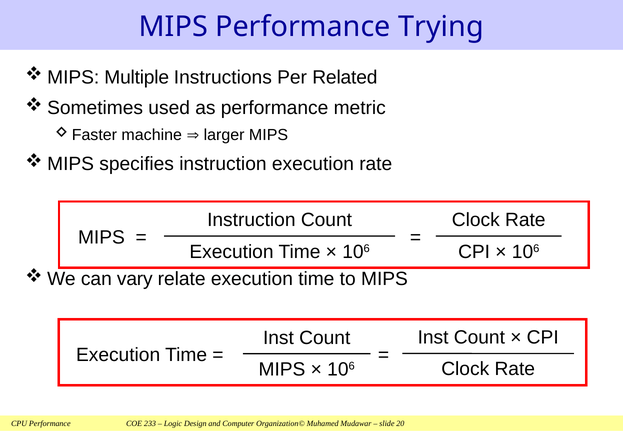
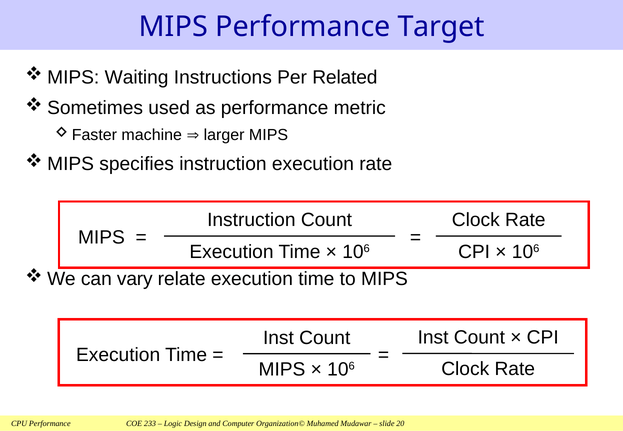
Trying: Trying -> Target
Multiple: Multiple -> Waiting
